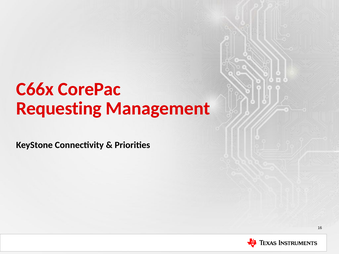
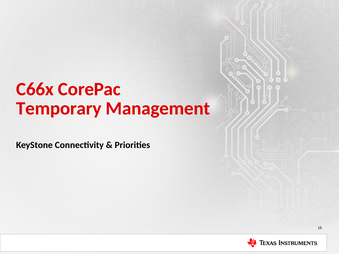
Requesting: Requesting -> Temporary
